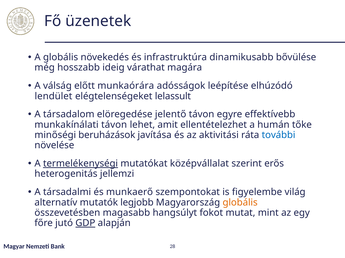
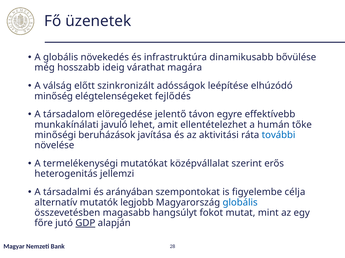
munkaórára: munkaórára -> szinkronizált
lendület: lendület -> minőség
lelassult: lelassult -> fejlődés
munkakínálati távon: távon -> javuló
termelékenységi underline: present -> none
munkaerő: munkaerő -> arányában
világ: világ -> célja
globális at (240, 203) colour: orange -> blue
